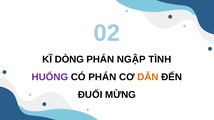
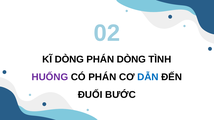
PHÁN NGẬP: NGẬP -> DÒNG
DẪN colour: orange -> blue
MỪNG: MỪNG -> BƯỚC
